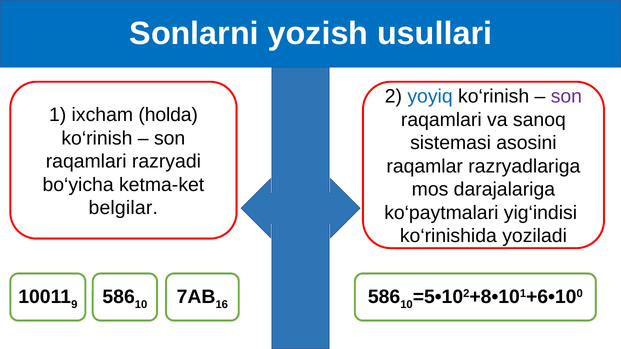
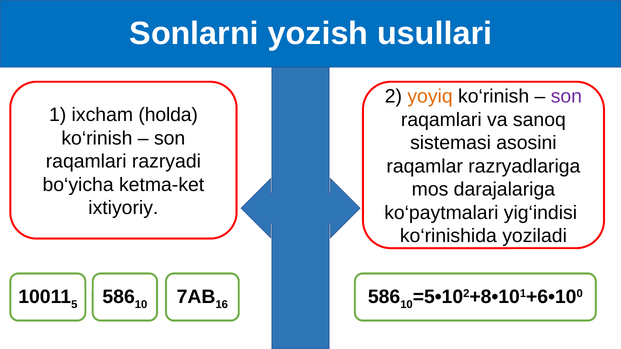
yoyiq colour: blue -> orange
belgilar: belgilar -> ixtiyoriy
9: 9 -> 5
